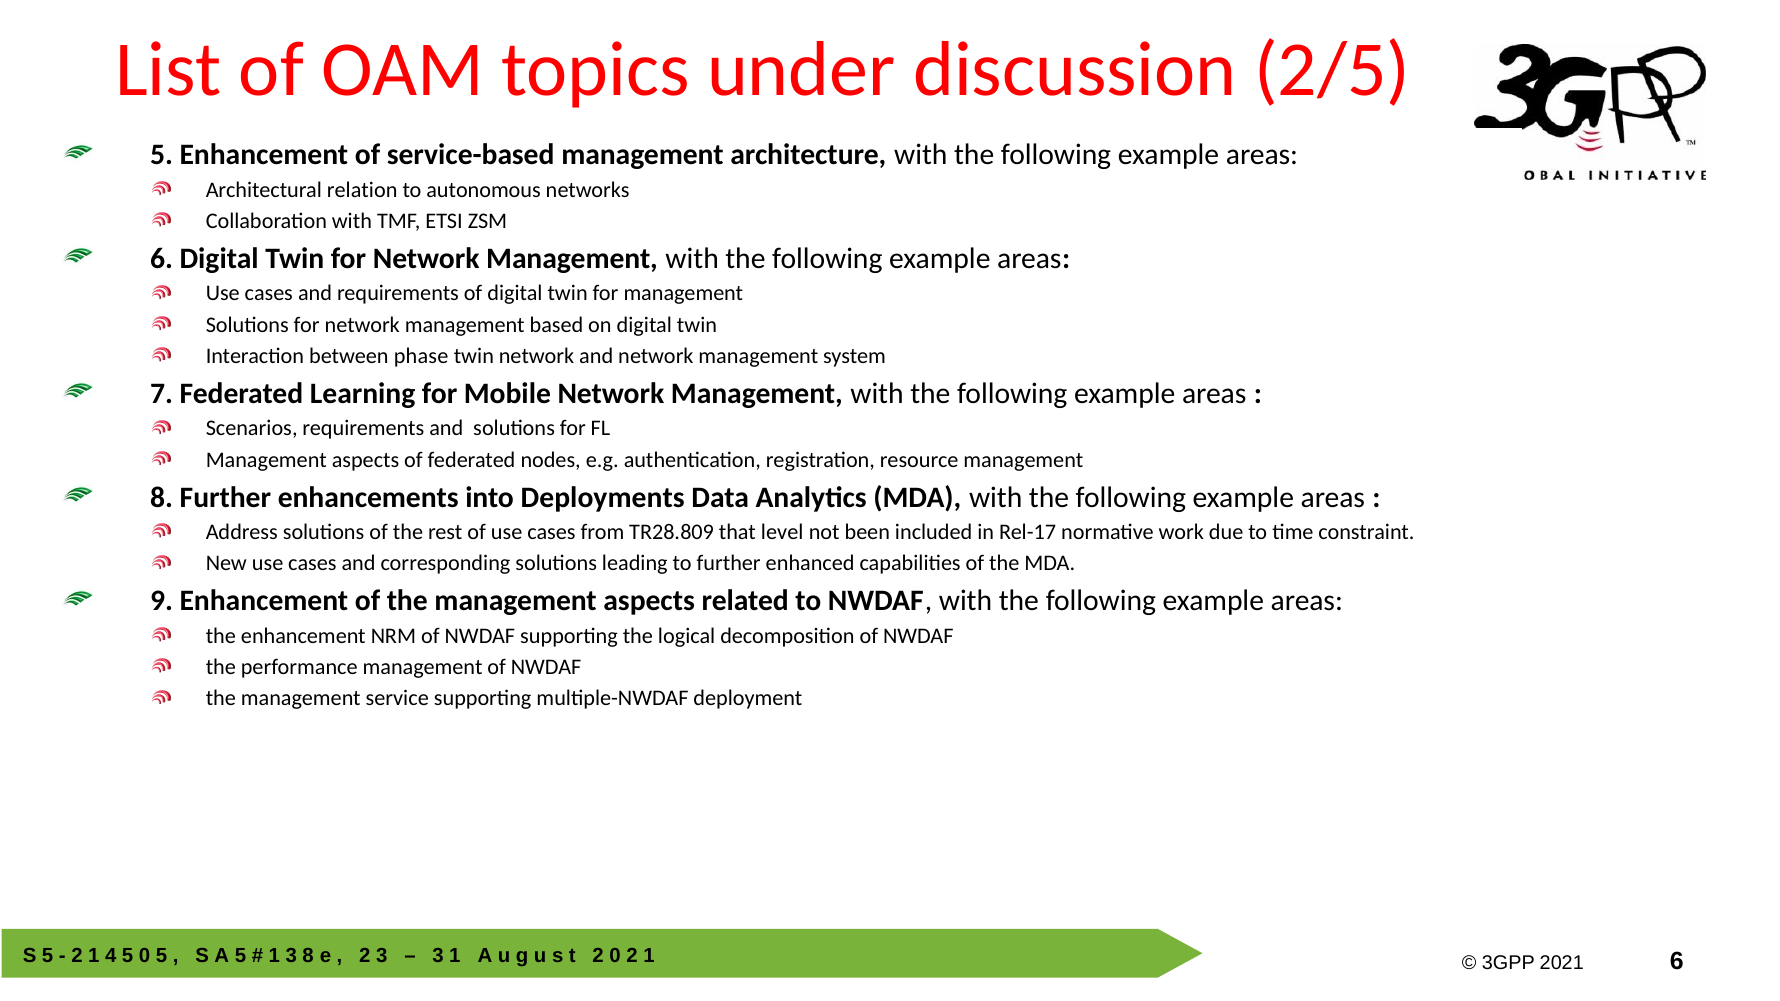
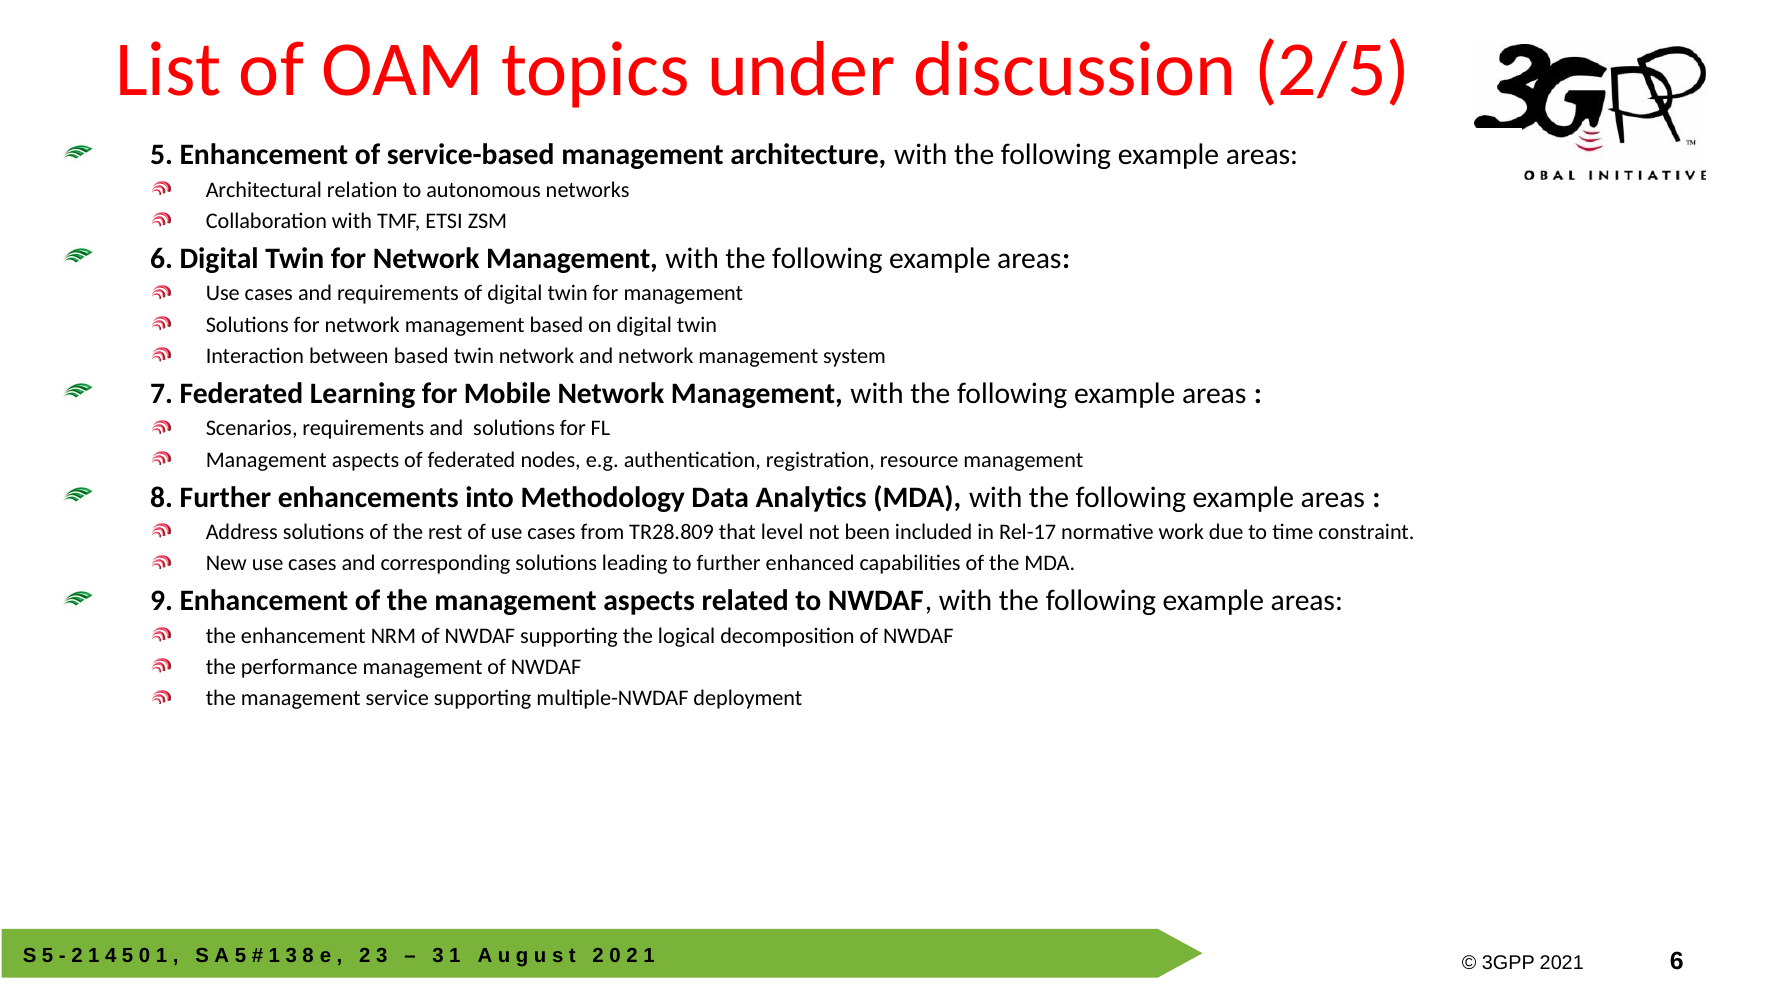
between phase: phase -> based
Deployments: Deployments -> Methodology
5 at (161, 956): 5 -> 1
